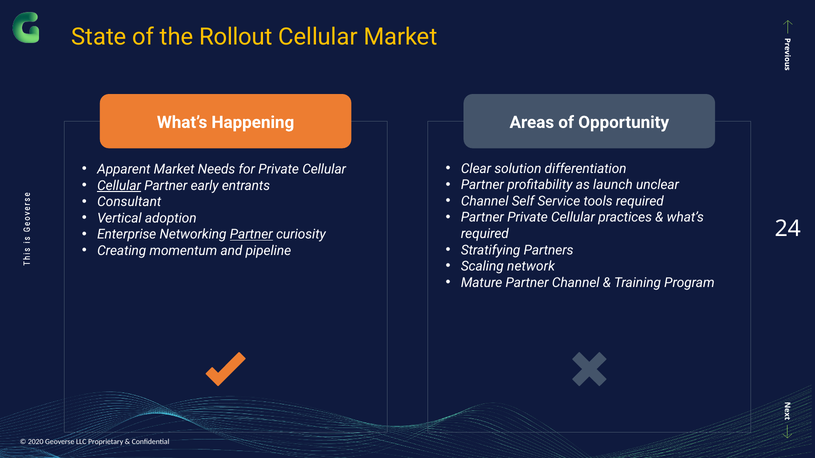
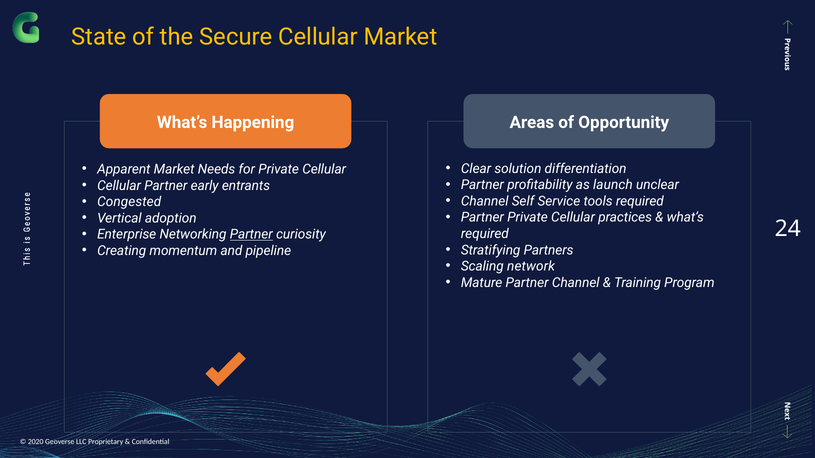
Rollout: Rollout -> Secure
Cellular at (119, 186) underline: present -> none
Consultant: Consultant -> Congested
